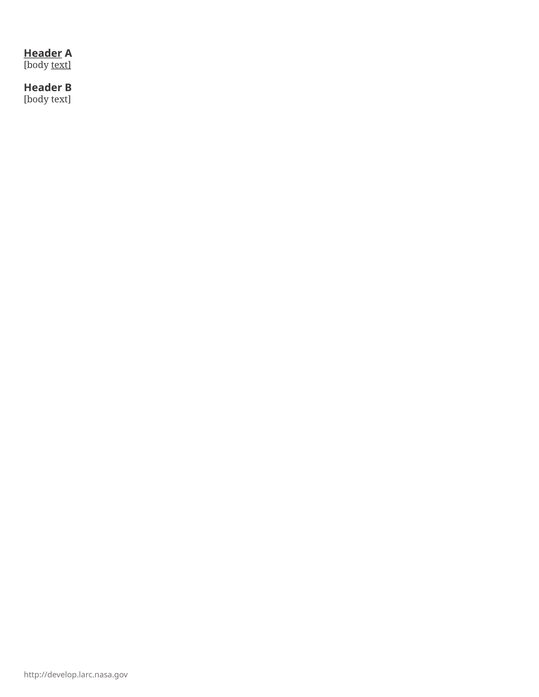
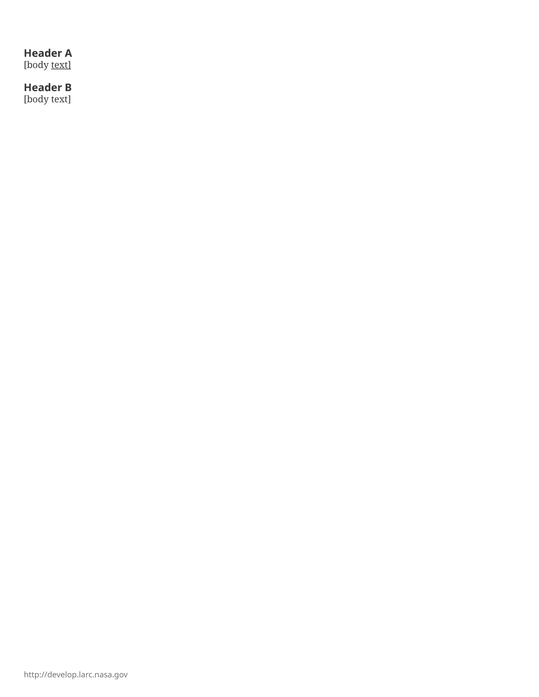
Header at (43, 53) underline: present -> none
